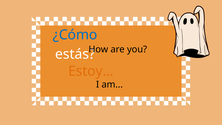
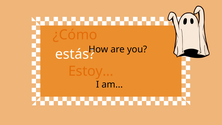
¿Cómo colour: blue -> orange
